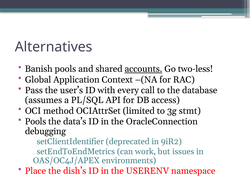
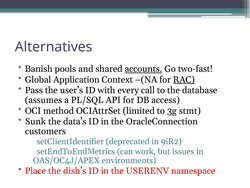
two-less: two-less -> two-fast
RAC underline: none -> present
Pools at (36, 121): Pools -> Sunk
debugging: debugging -> customers
